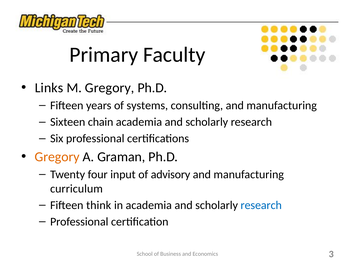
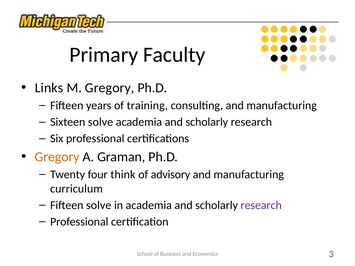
systems: systems -> training
Sixteen chain: chain -> solve
input: input -> think
Fifteen think: think -> solve
research at (261, 205) colour: blue -> purple
